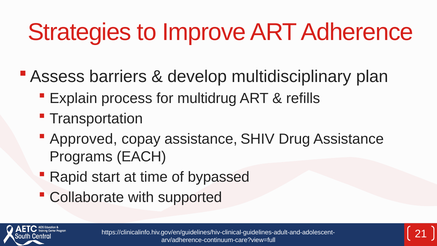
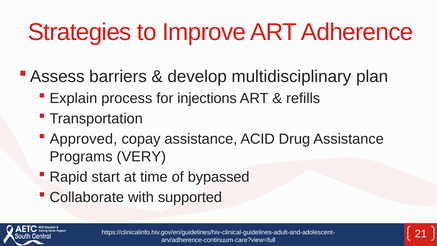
multidrug: multidrug -> injections
SHIV: SHIV -> ACID
EACH: EACH -> VERY
